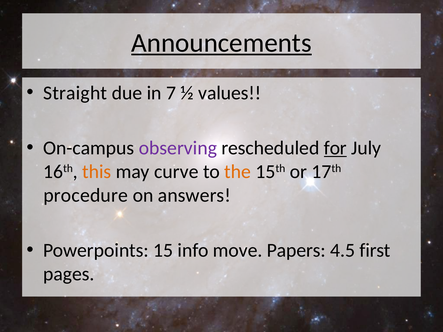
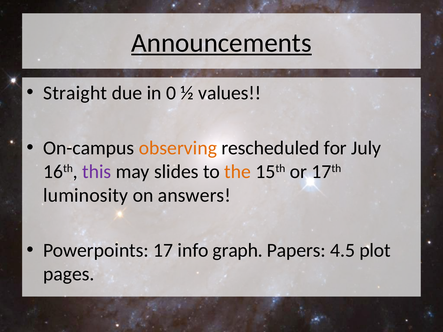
7: 7 -> 0
observing colour: purple -> orange
for underline: present -> none
this colour: orange -> purple
curve: curve -> slides
procedure: procedure -> luminosity
15: 15 -> 17
move: move -> graph
first: first -> plot
